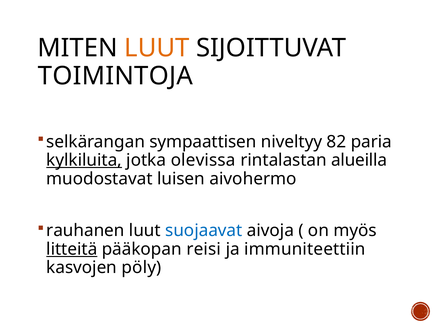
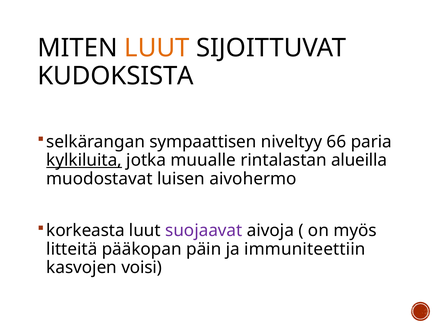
TOIMINTOJA: TOIMINTOJA -> KUDOKSISTA
82: 82 -> 66
olevissa: olevissa -> muualle
rauhanen: rauhanen -> korkeasta
suojaavat colour: blue -> purple
litteitä underline: present -> none
reisi: reisi -> päin
pöly: pöly -> voisi
